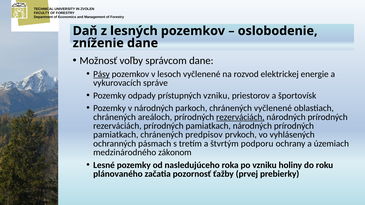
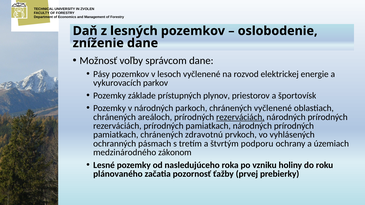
Pásy underline: present -> none
správe: správe -> parkov
odpady: odpady -> základe
prístupných vzniku: vzniku -> plynov
predpisov: predpisov -> zdravotnú
